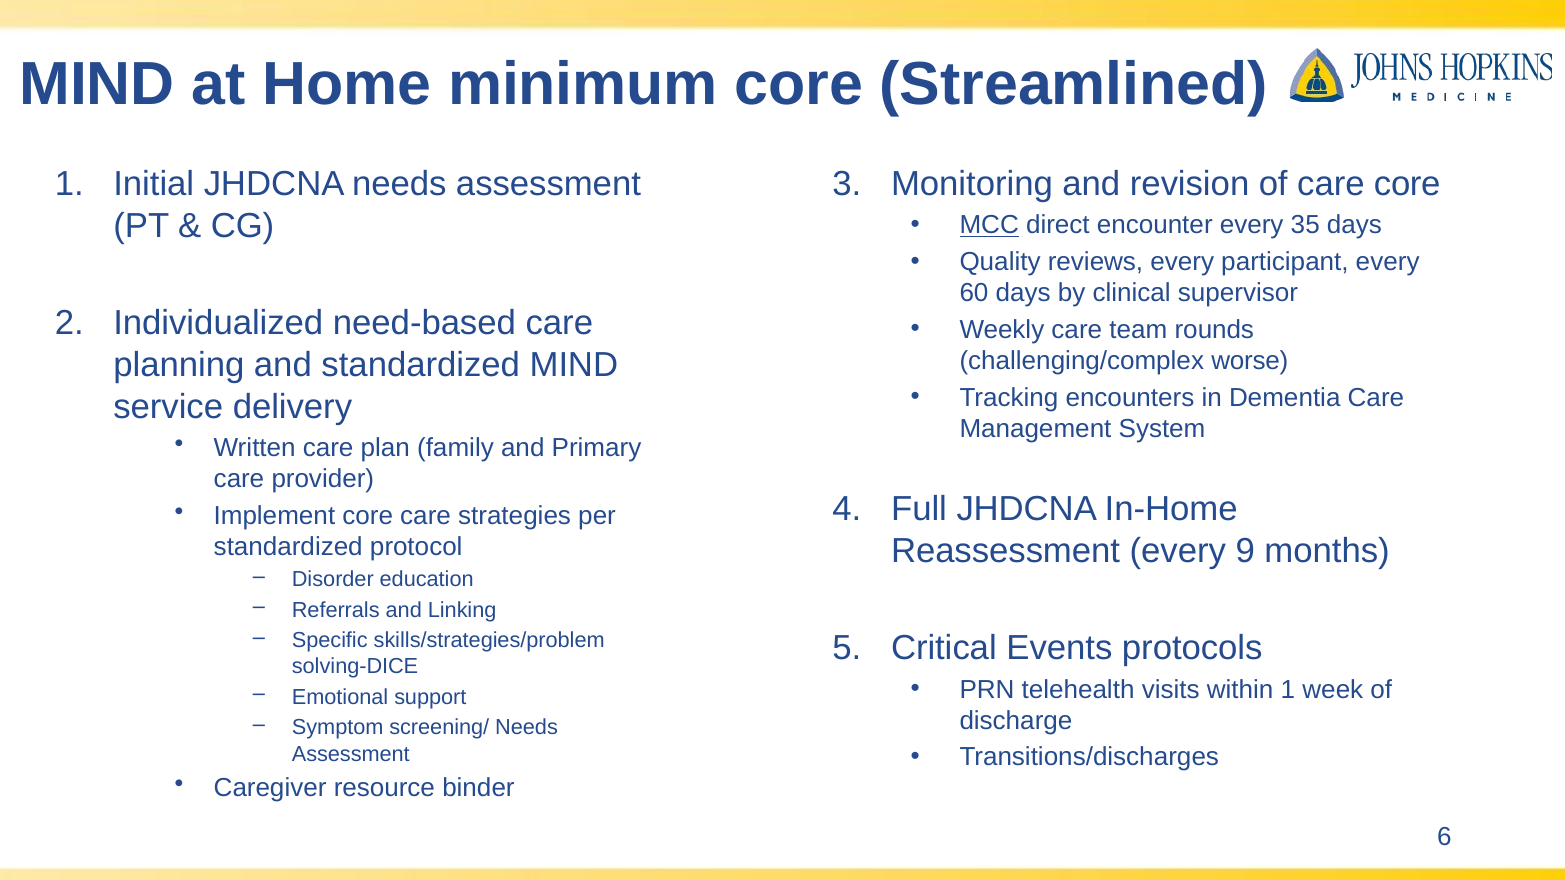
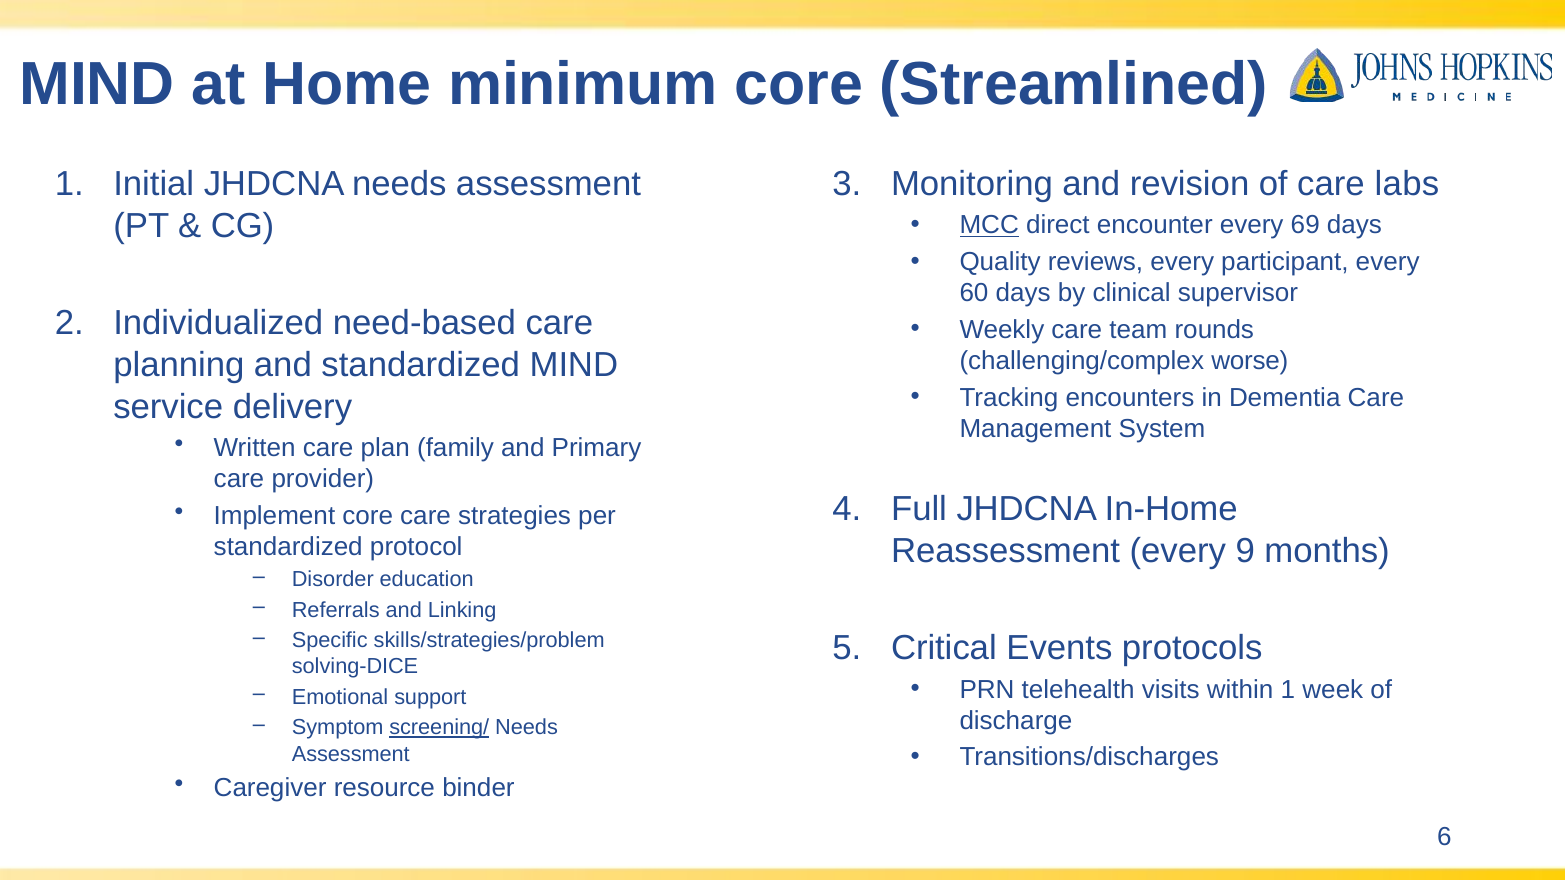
care core: core -> labs
35: 35 -> 69
screening/ underline: none -> present
